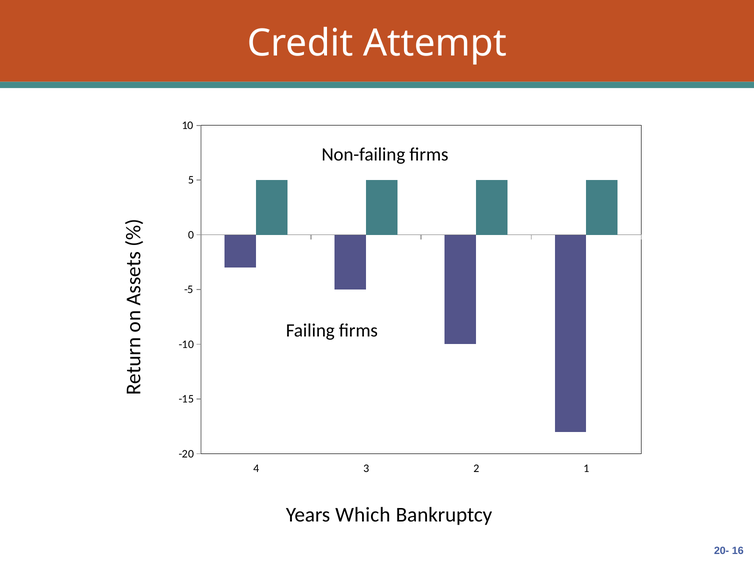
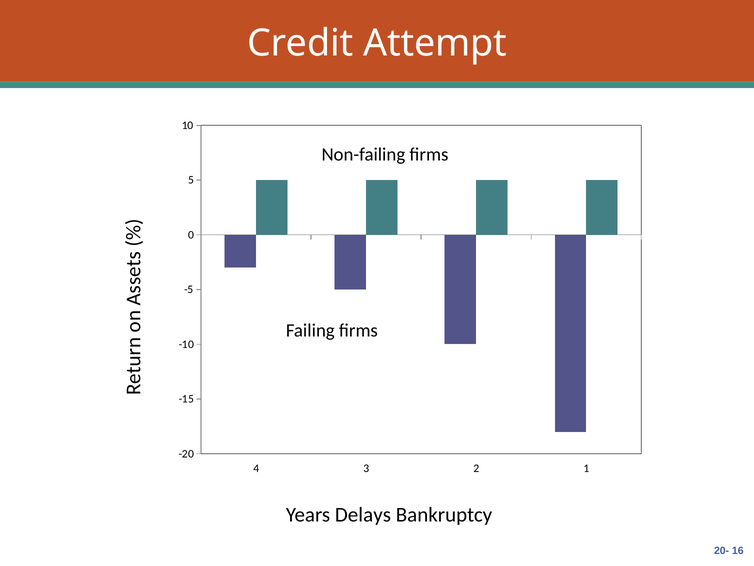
Which: Which -> Delays
